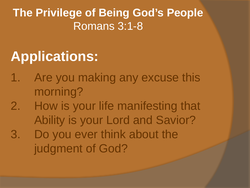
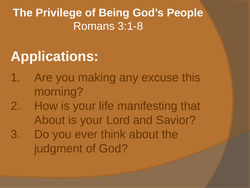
Ability at (50, 120): Ability -> About
